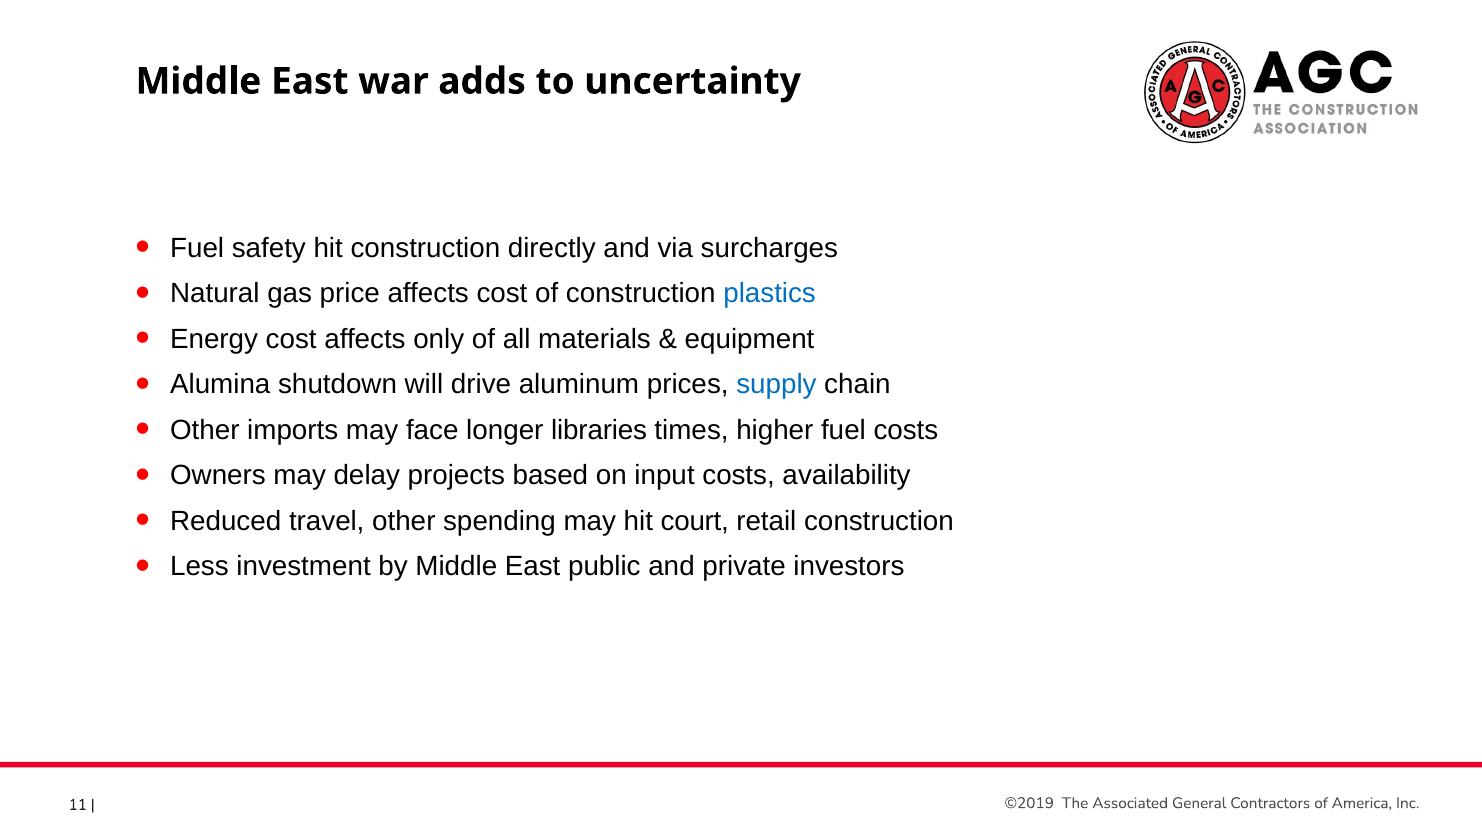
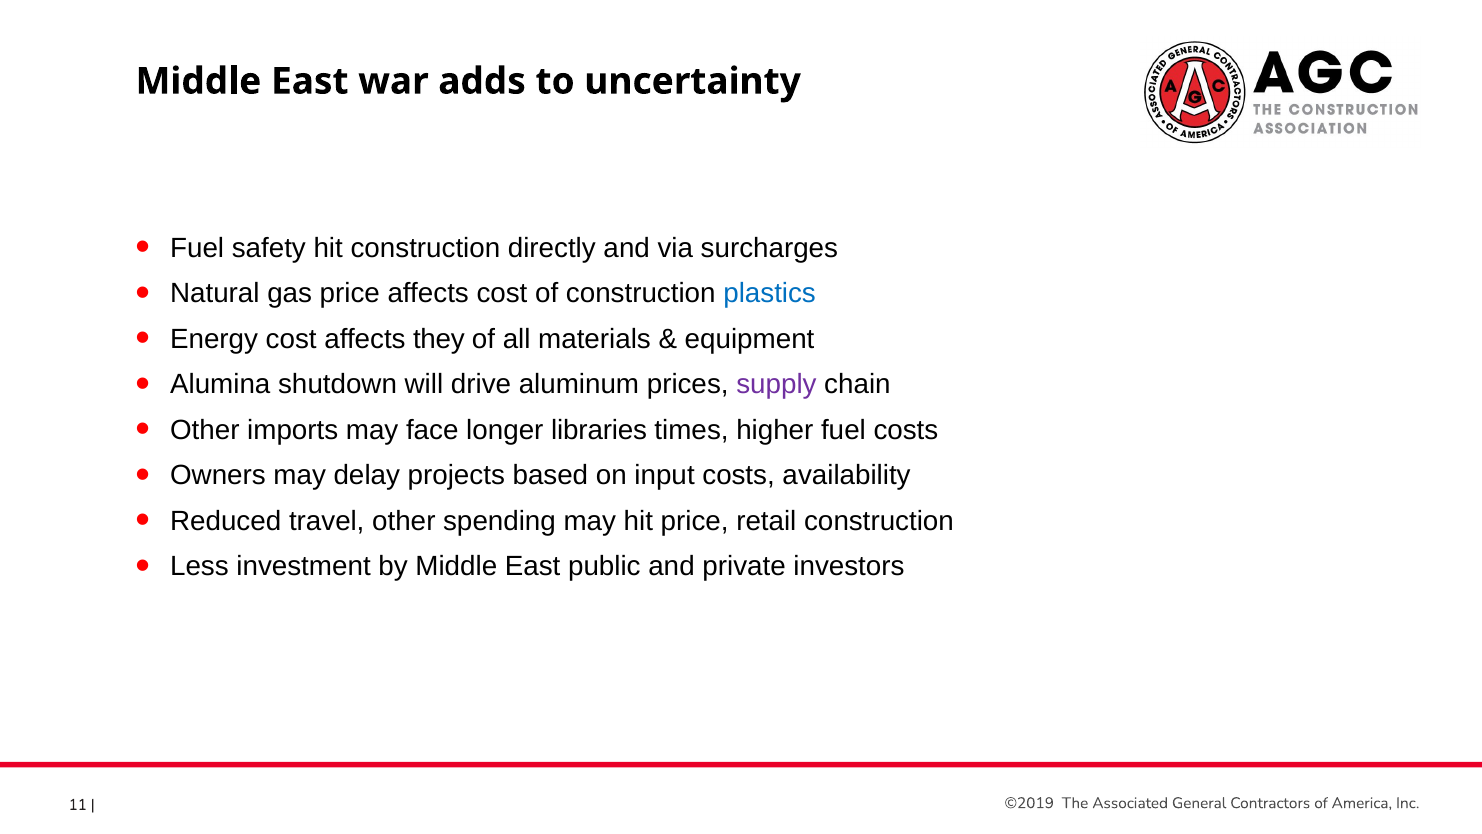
only: only -> they
supply colour: blue -> purple
hit court: court -> price
